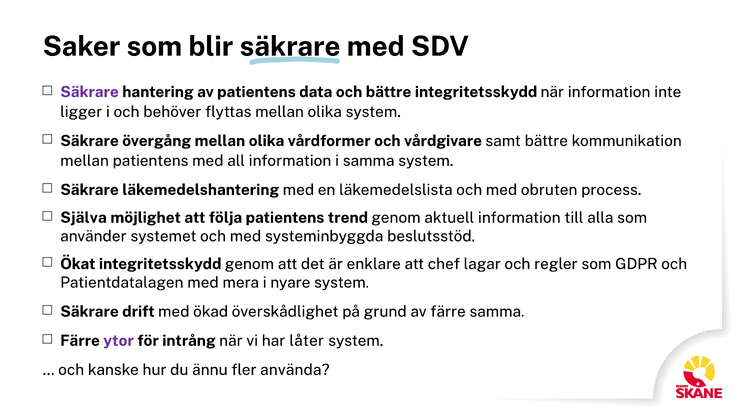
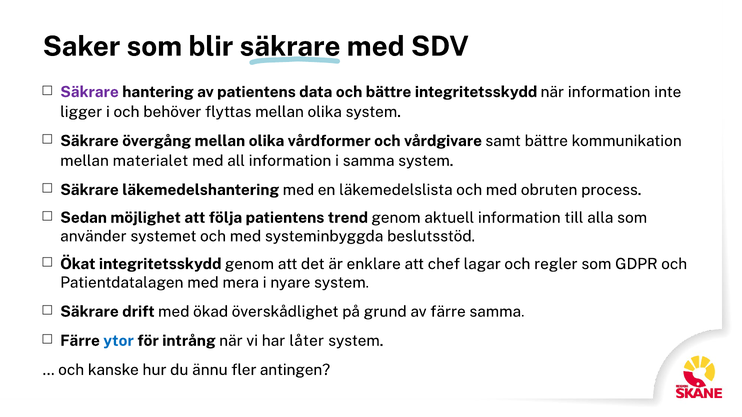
mellan patientens: patientens -> materialet
Själva: Själva -> Sedan
ytor colour: purple -> blue
använda: använda -> antingen
